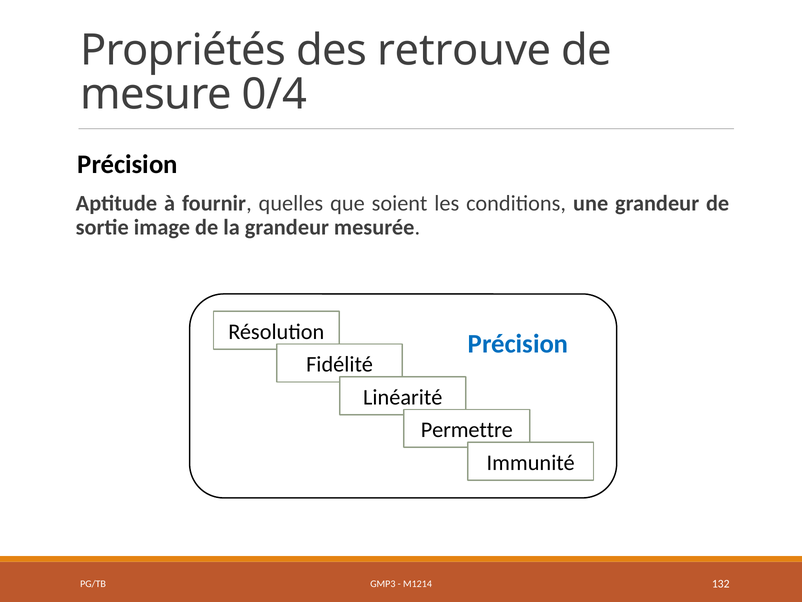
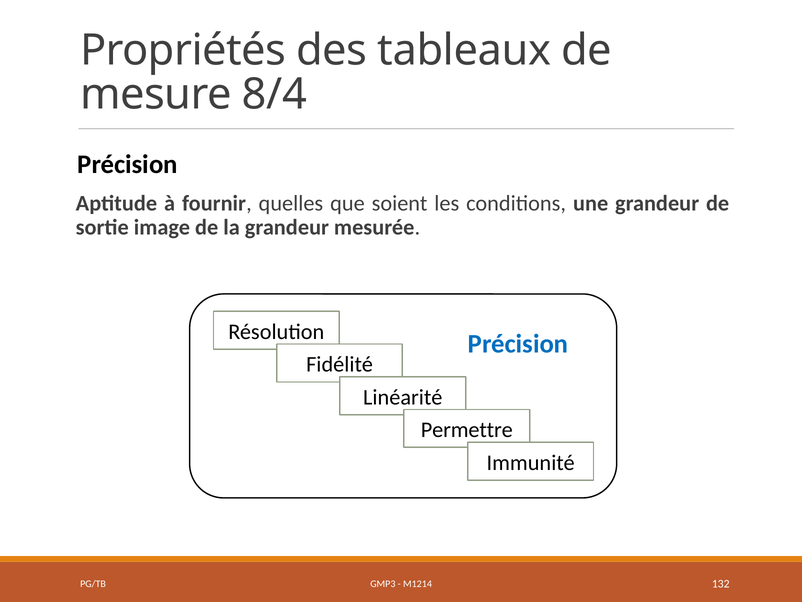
retrouve: retrouve -> tableaux
0/4: 0/4 -> 8/4
